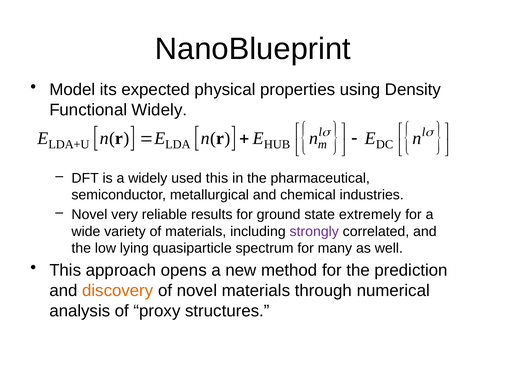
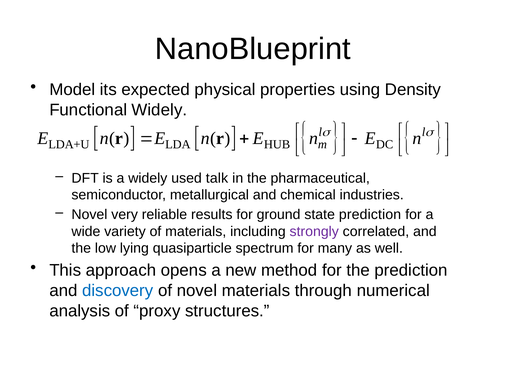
used this: this -> talk
state extremely: extremely -> prediction
discovery colour: orange -> blue
